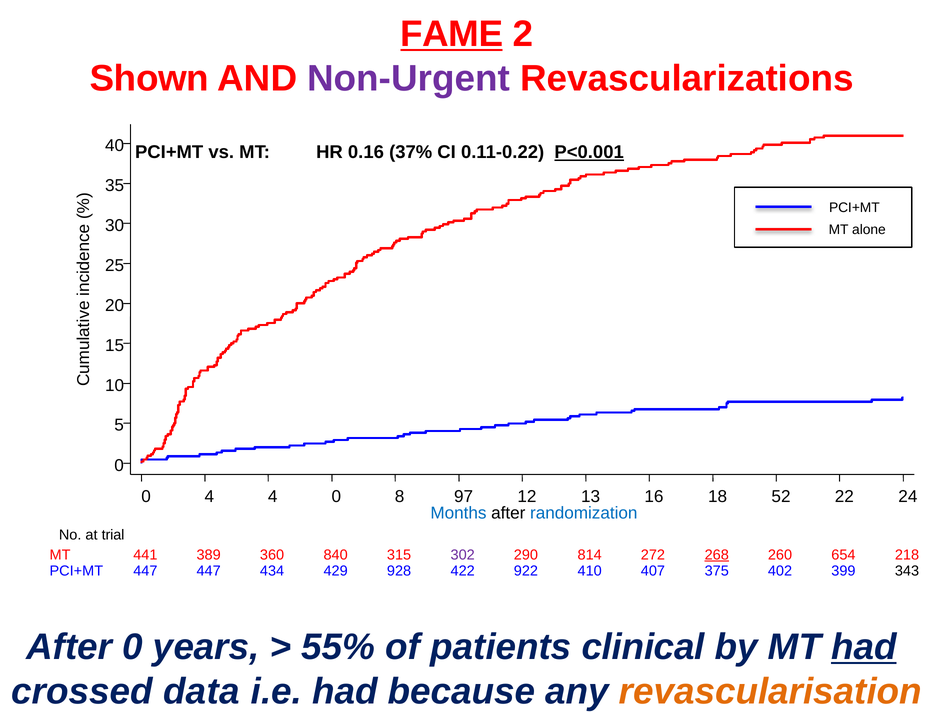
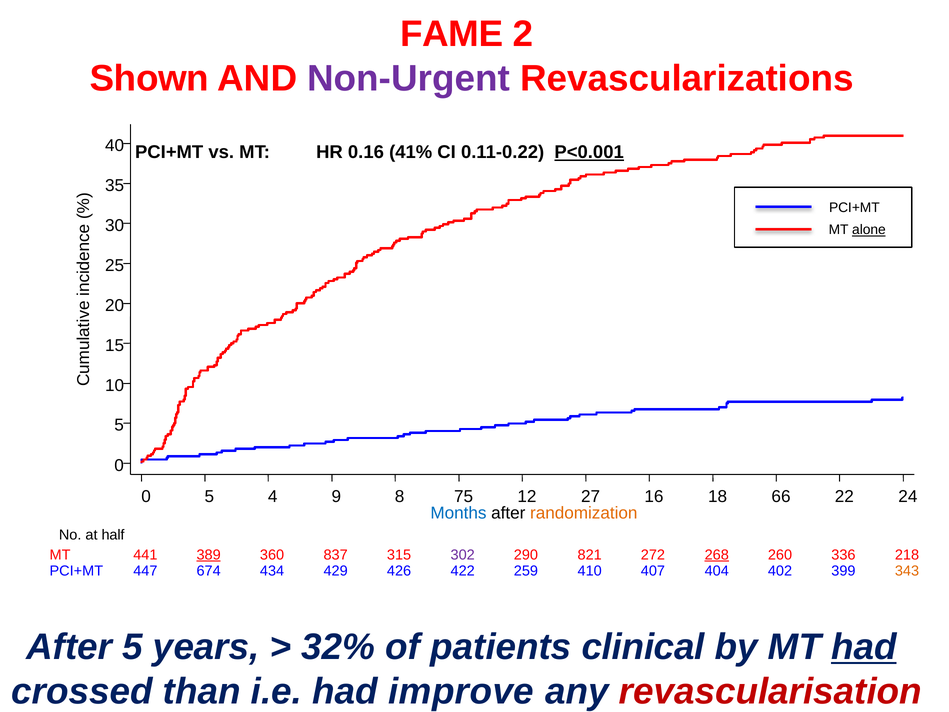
FAME underline: present -> none
37%: 37% -> 41%
alone underline: none -> present
4 at (209, 496): 4 -> 5
4 0: 0 -> 9
97: 97 -> 75
13: 13 -> 27
52: 52 -> 66
randomization colour: blue -> orange
trial: trial -> half
389 underline: none -> present
840: 840 -> 837
814: 814 -> 821
654: 654 -> 336
447 447: 447 -> 674
928: 928 -> 426
922: 922 -> 259
375: 375 -> 404
343 colour: black -> orange
After 0: 0 -> 5
55%: 55% -> 32%
data: data -> than
because: because -> improve
revascularisation colour: orange -> red
